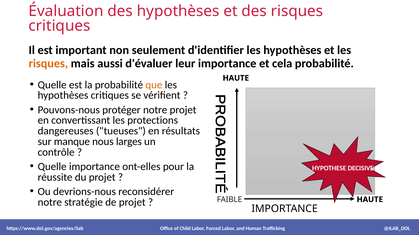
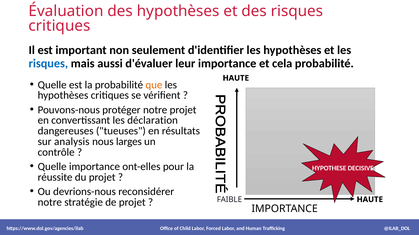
risques at (48, 64) colour: orange -> blue
protections: protections -> déclaration
manque: manque -> analysis
